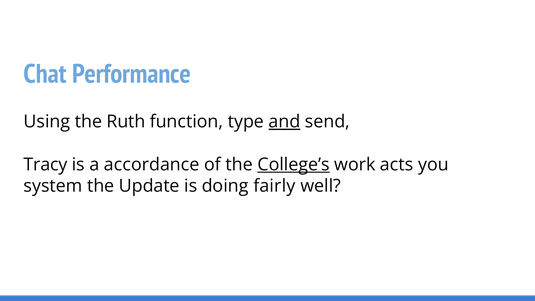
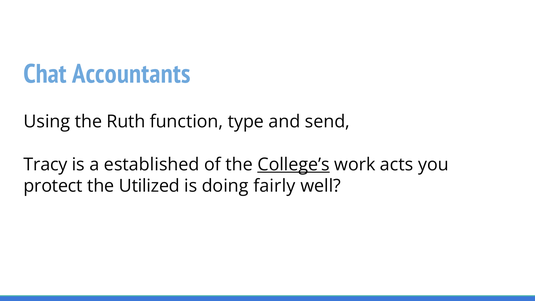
Performance: Performance -> Accountants
and underline: present -> none
accordance: accordance -> established
system: system -> protect
Update: Update -> Utilized
